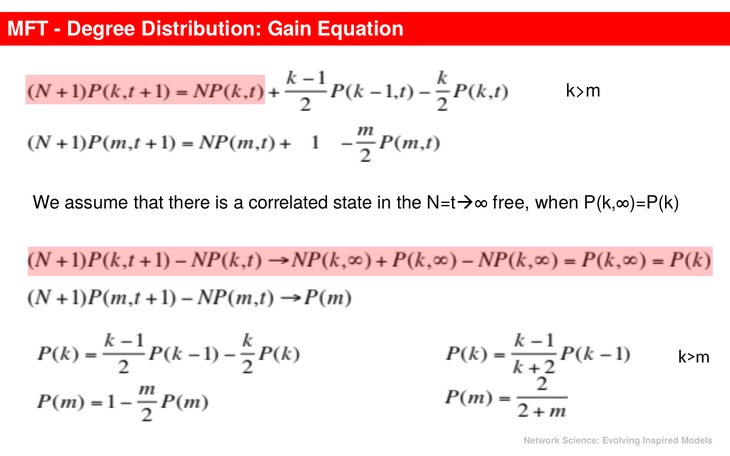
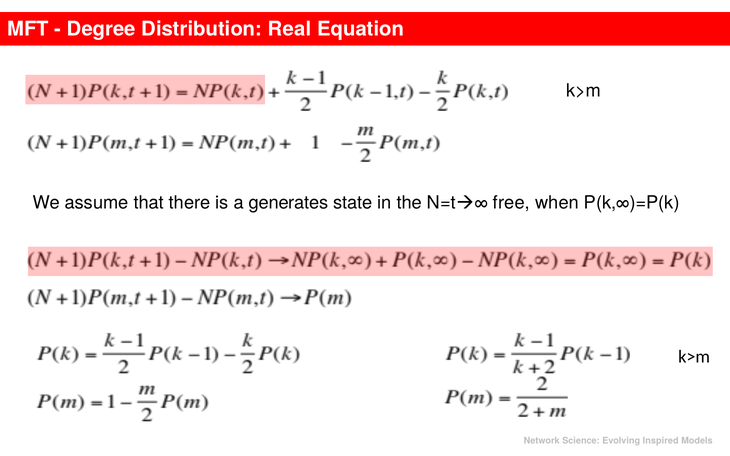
Gain: Gain -> Real
correlated: correlated -> generates
